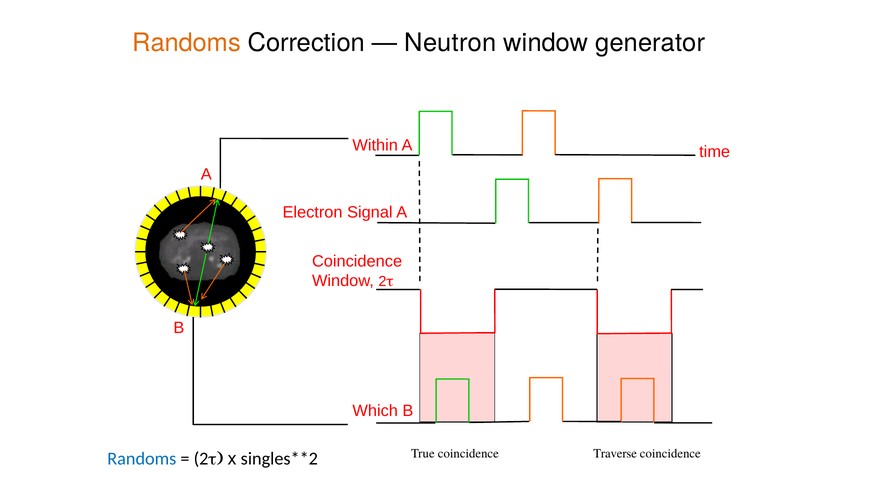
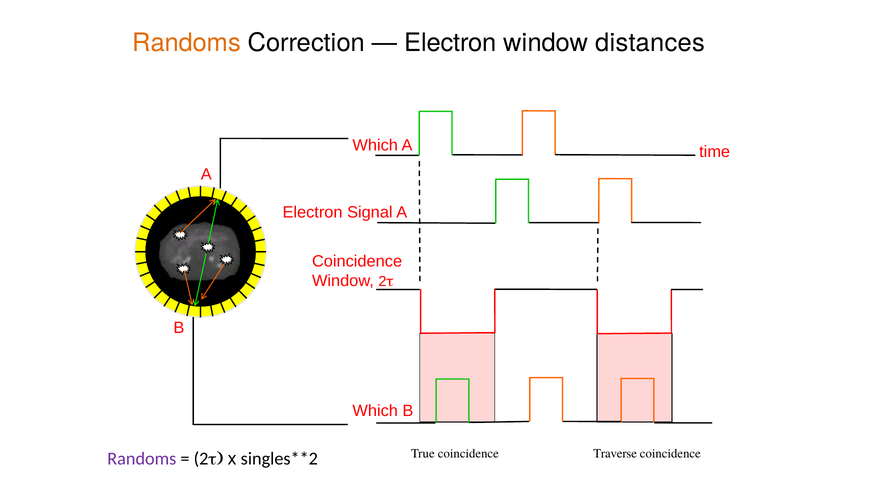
Neutron at (450, 43): Neutron -> Electron
generator: generator -> distances
Within at (375, 146): Within -> Which
Randoms at (142, 459) colour: blue -> purple
